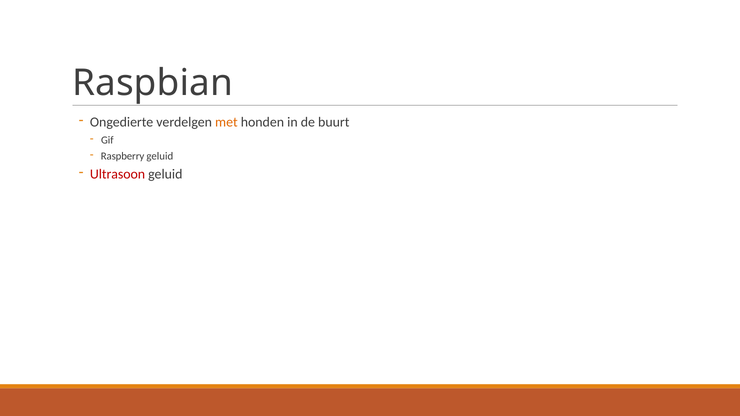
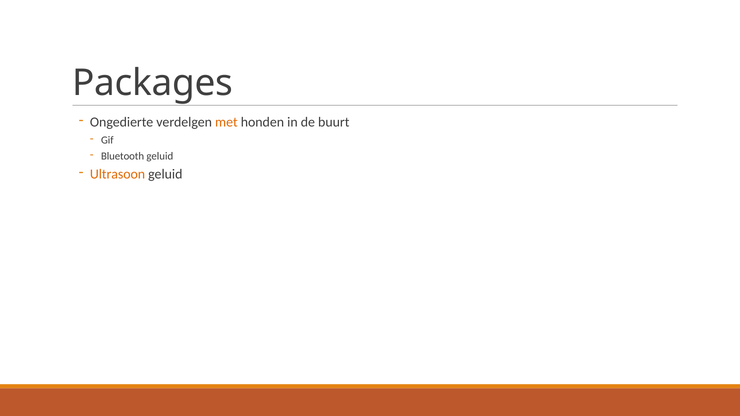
Raspbian: Raspbian -> Packages
Raspberry: Raspberry -> Bluetooth
Ultrasoon colour: red -> orange
